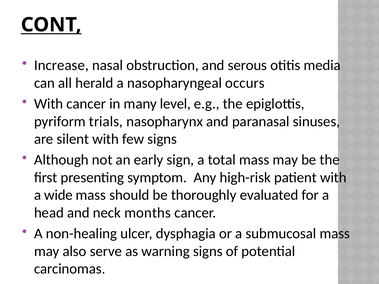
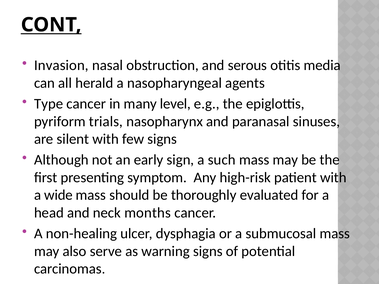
Increase: Increase -> Invasion
occurs: occurs -> agents
With at (49, 104): With -> Type
total: total -> such
